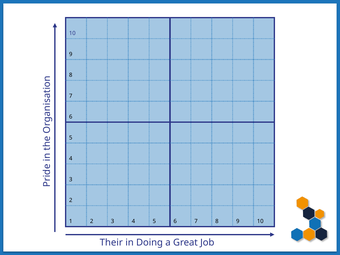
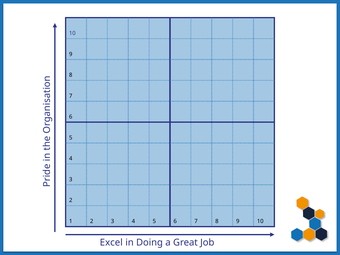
Their: Their -> Excel
